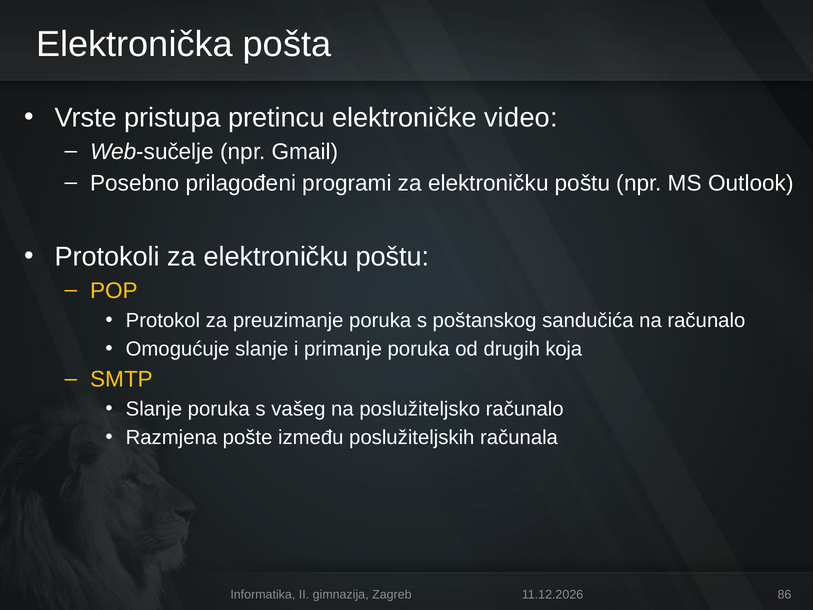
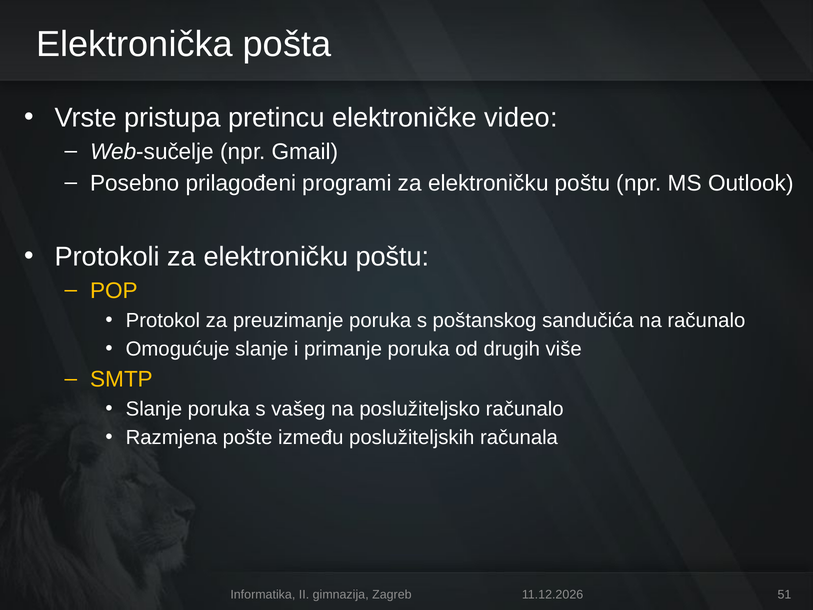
koja: koja -> više
86: 86 -> 51
